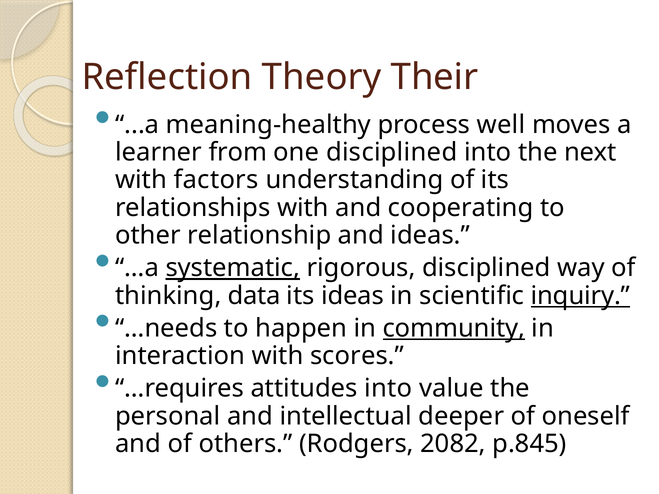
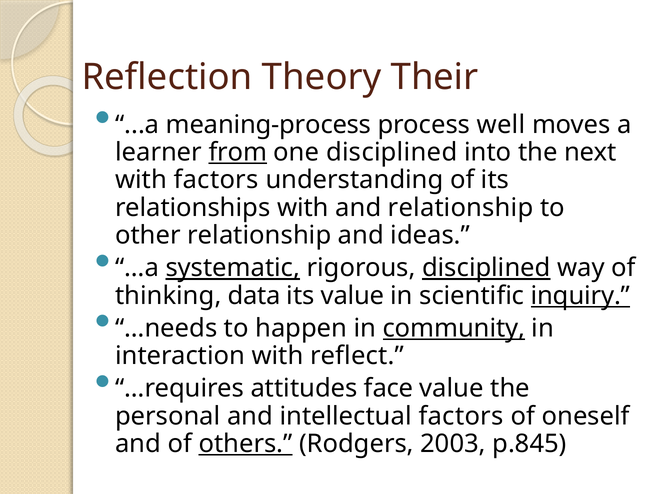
meaning-healthy: meaning-healthy -> meaning-process
from underline: none -> present
and cooperating: cooperating -> relationship
disciplined at (486, 268) underline: none -> present
its ideas: ideas -> value
scores: scores -> reflect
attitudes into: into -> face
intellectual deeper: deeper -> factors
others underline: none -> present
2082: 2082 -> 2003
